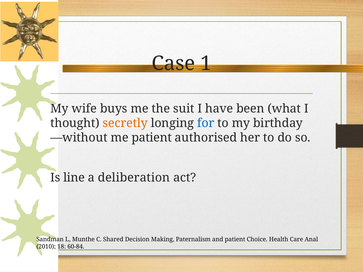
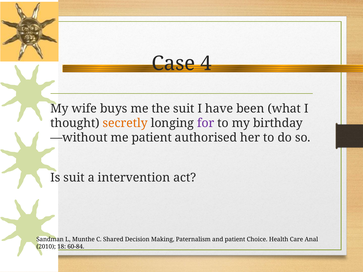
1: 1 -> 4
for colour: blue -> purple
Is line: line -> suit
deliberation: deliberation -> intervention
